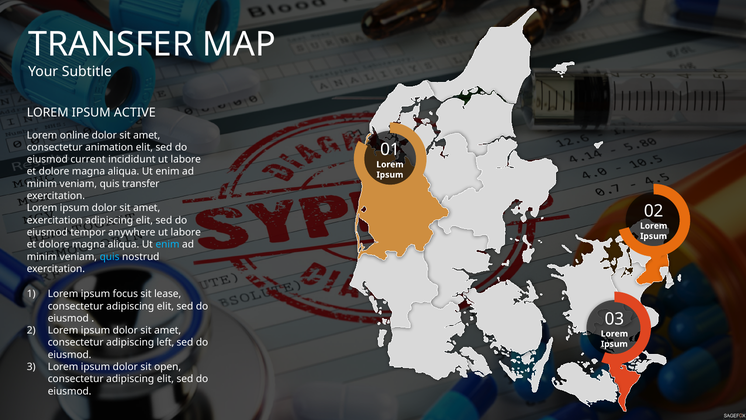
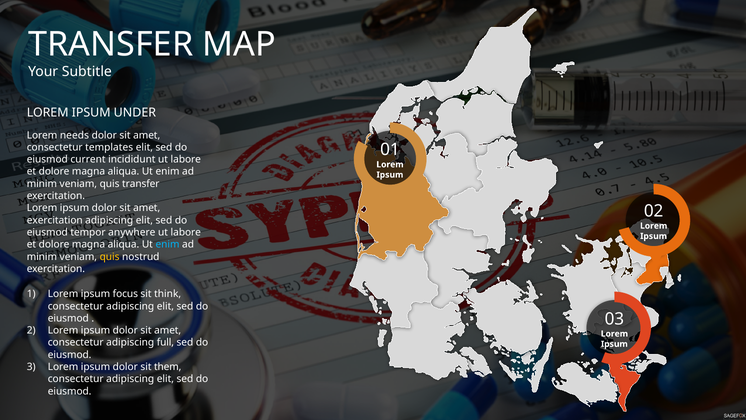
ACTIVE: ACTIVE -> UNDER
online: online -> needs
animation: animation -> templates
quis at (110, 256) colour: light blue -> yellow
lease: lease -> think
left: left -> full
open: open -> them
